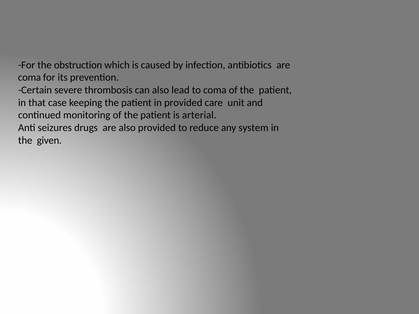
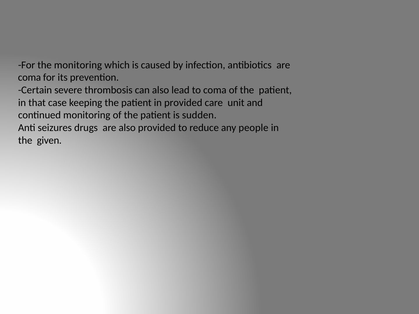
the obstruction: obstruction -> monitoring
arterial: arterial -> sudden
system: system -> people
